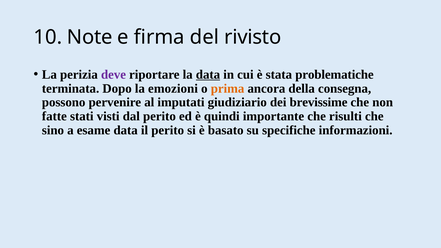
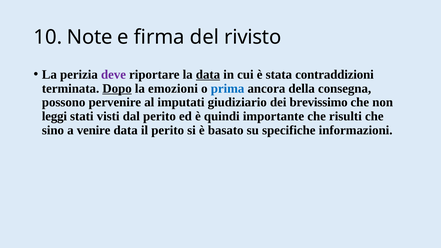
problematiche: problematiche -> contraddizioni
Dopo underline: none -> present
prima colour: orange -> blue
brevissime: brevissime -> brevissimo
fatte: fatte -> leggi
esame: esame -> venire
